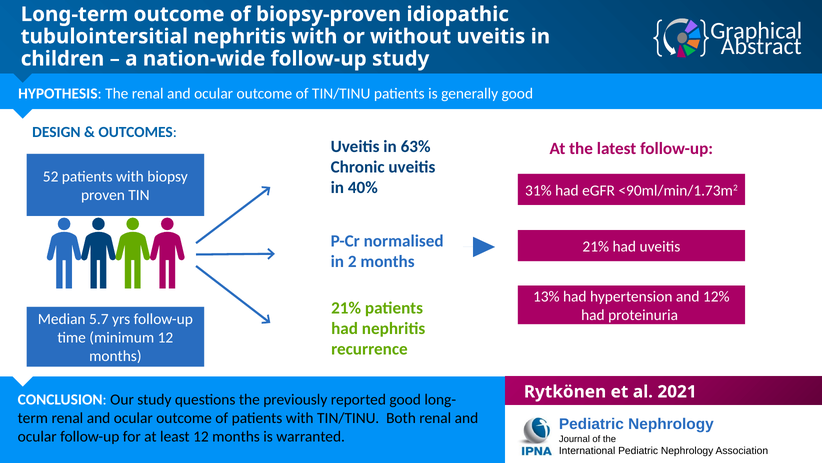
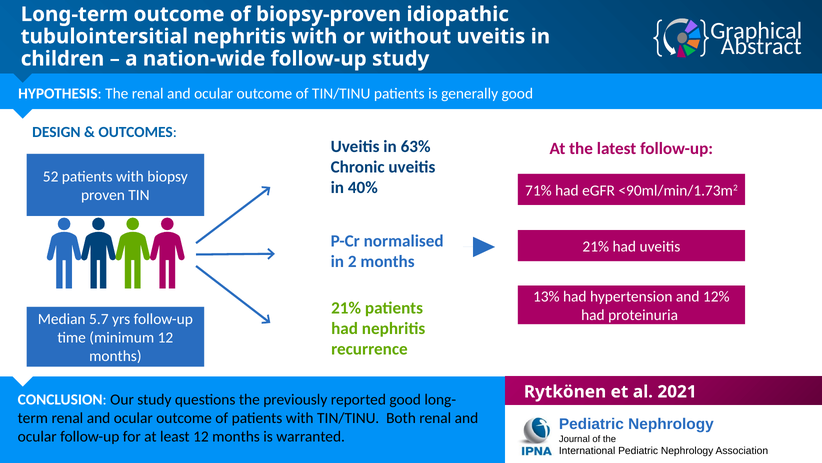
31%: 31% -> 71%
